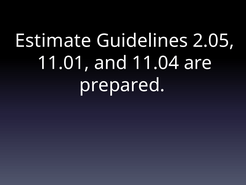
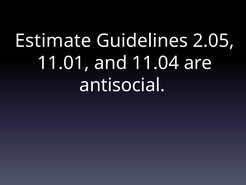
prepared: prepared -> antisocial
